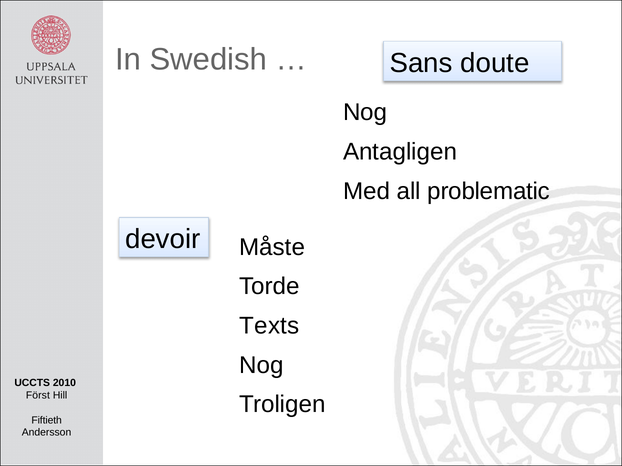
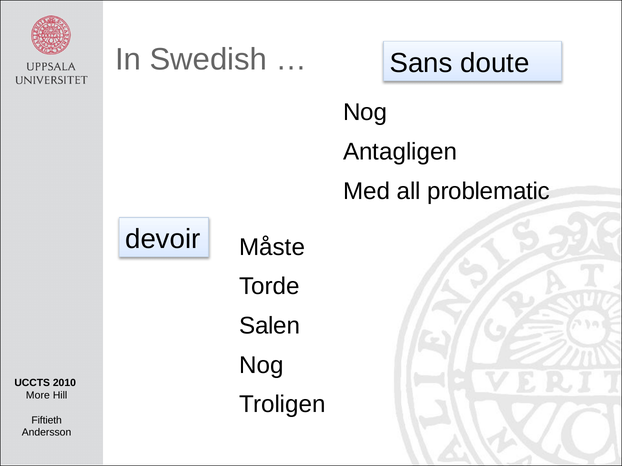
Texts: Texts -> Salen
Först: Först -> More
